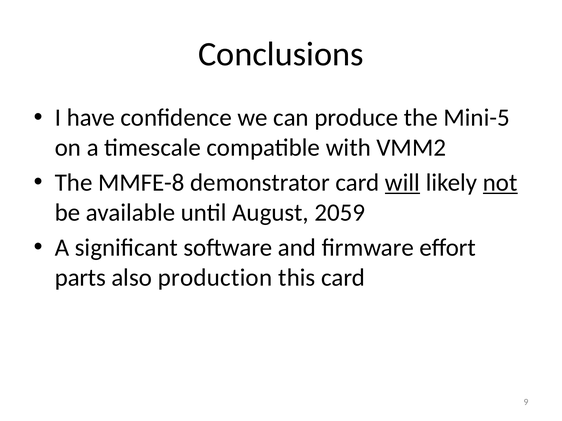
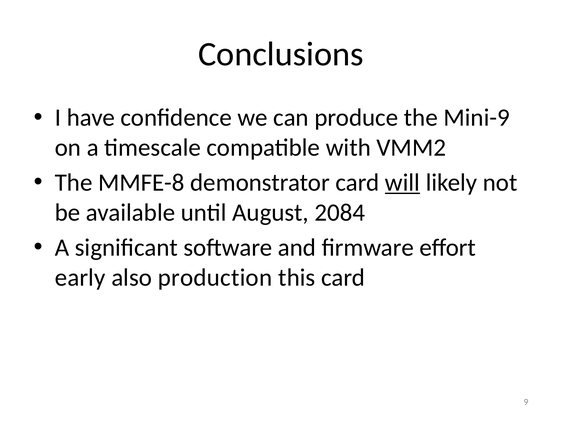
Mini-5: Mini-5 -> Mini-9
not underline: present -> none
2059: 2059 -> 2084
parts: parts -> early
